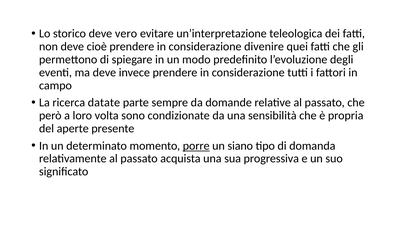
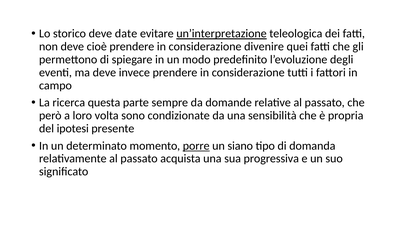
vero: vero -> date
un’interpretazione underline: none -> present
datate: datate -> questa
aperte: aperte -> ipotesi
